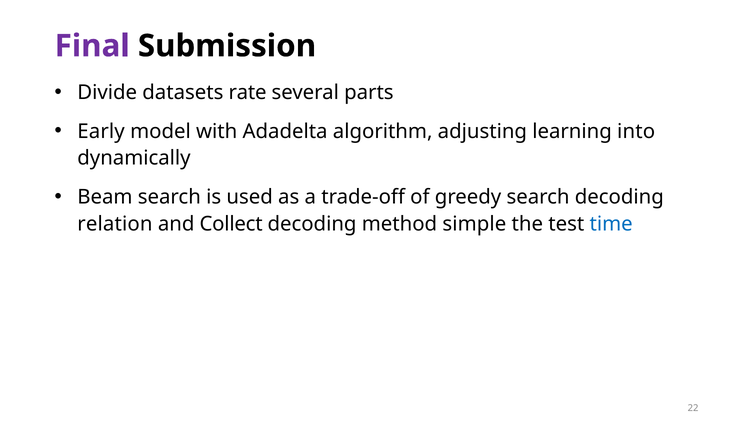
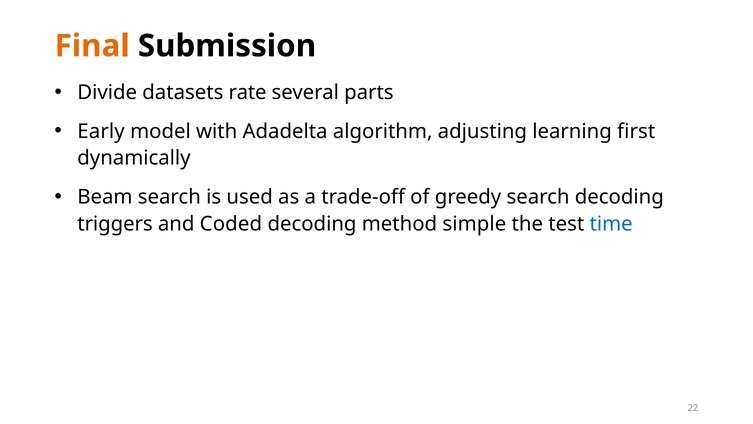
Final colour: purple -> orange
into: into -> first
relation: relation -> triggers
Collect: Collect -> Coded
